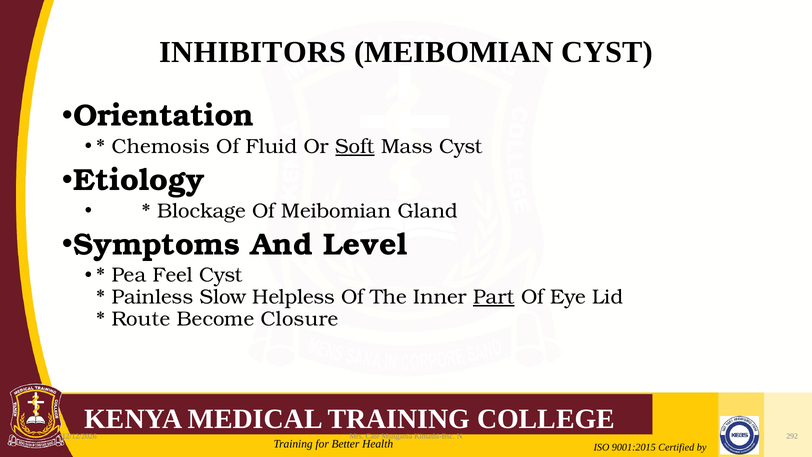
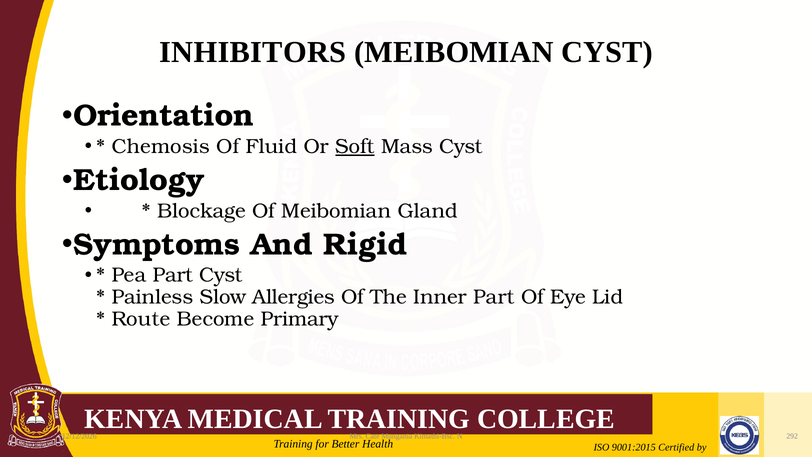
Level: Level -> Rigid
Pea Feel: Feel -> Part
Helpless: Helpless -> Allergies
Part at (494, 297) underline: present -> none
Closure: Closure -> Primary
